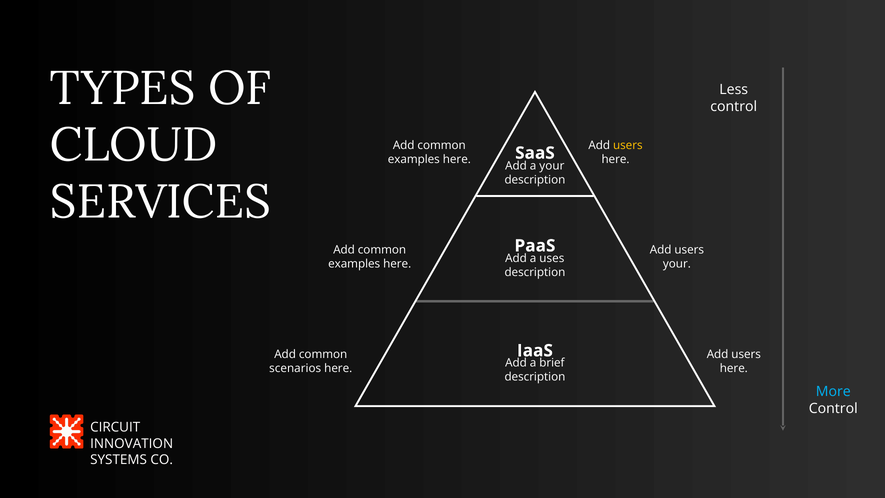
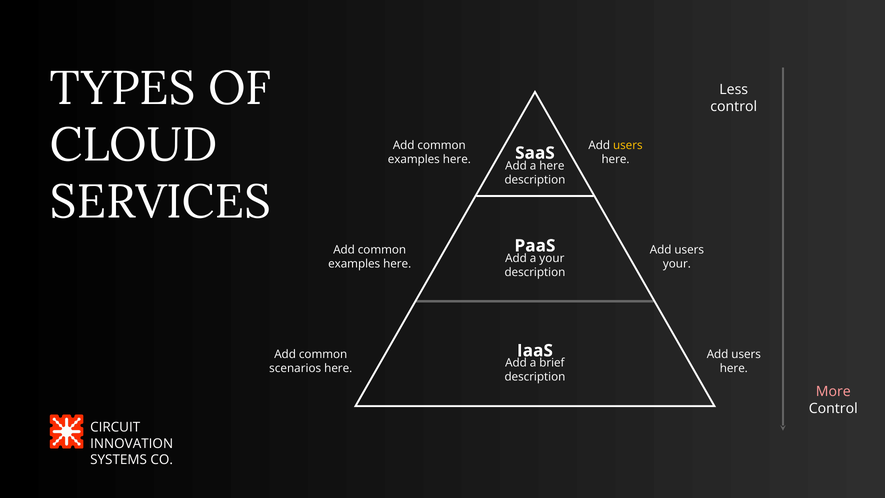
a your: your -> here
a uses: uses -> your
More colour: light blue -> pink
